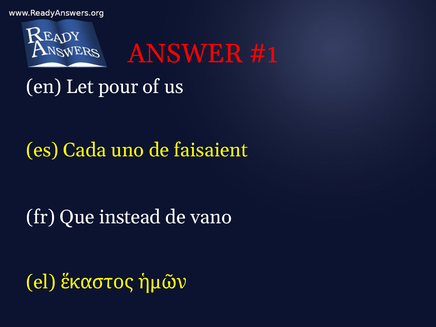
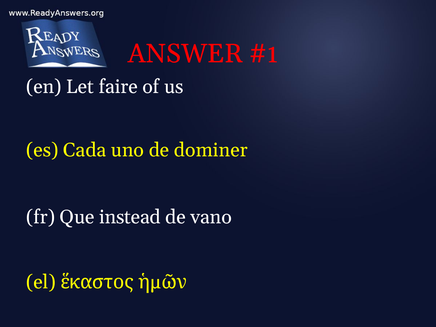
pour: pour -> faire
faisaient: faisaient -> dominer
